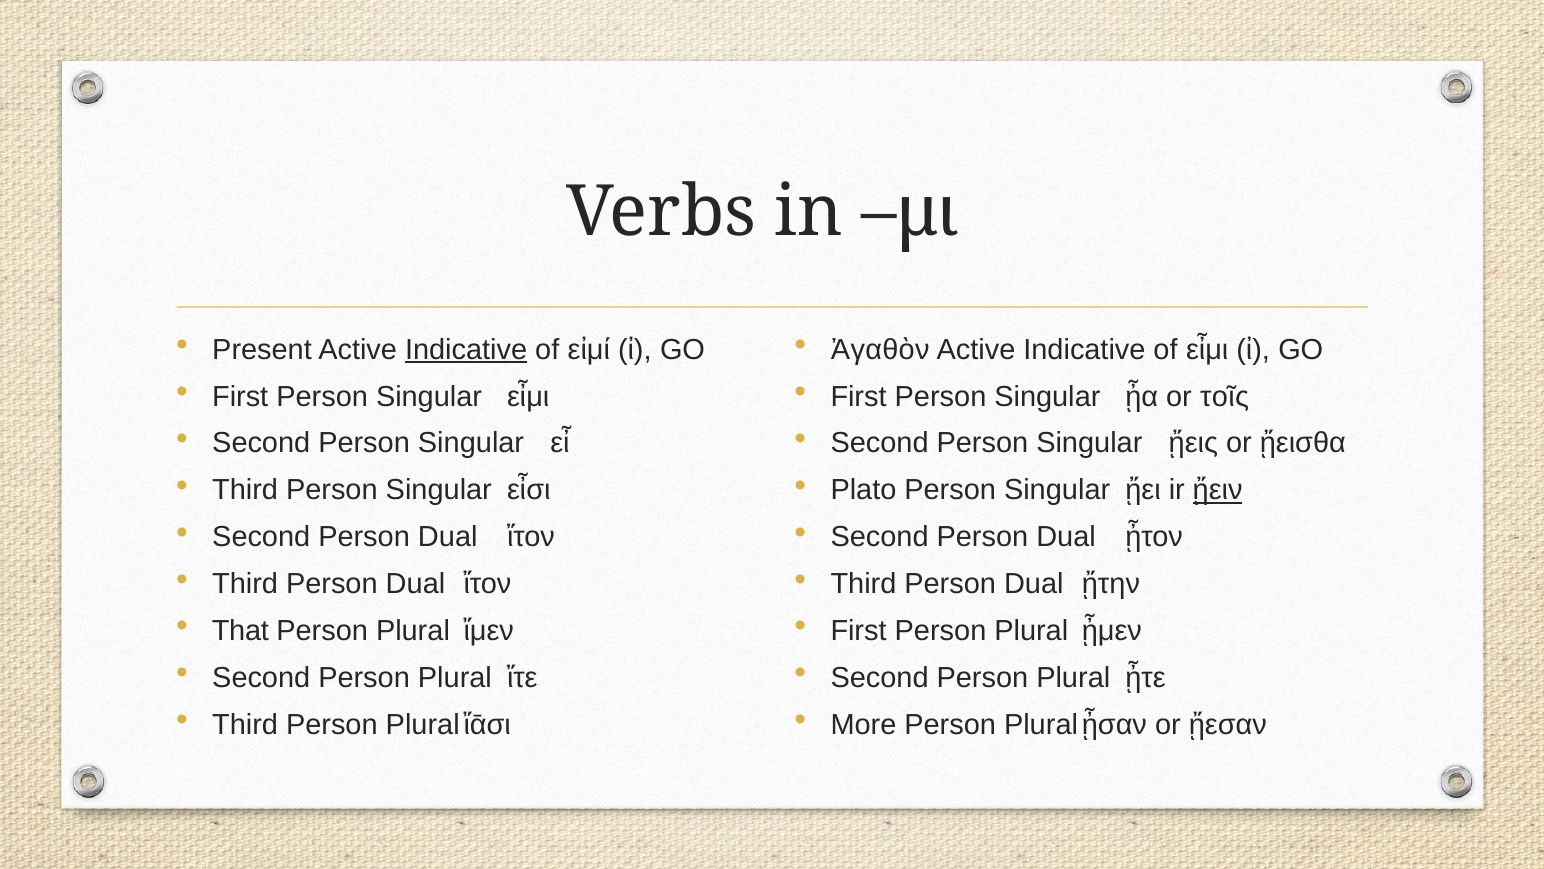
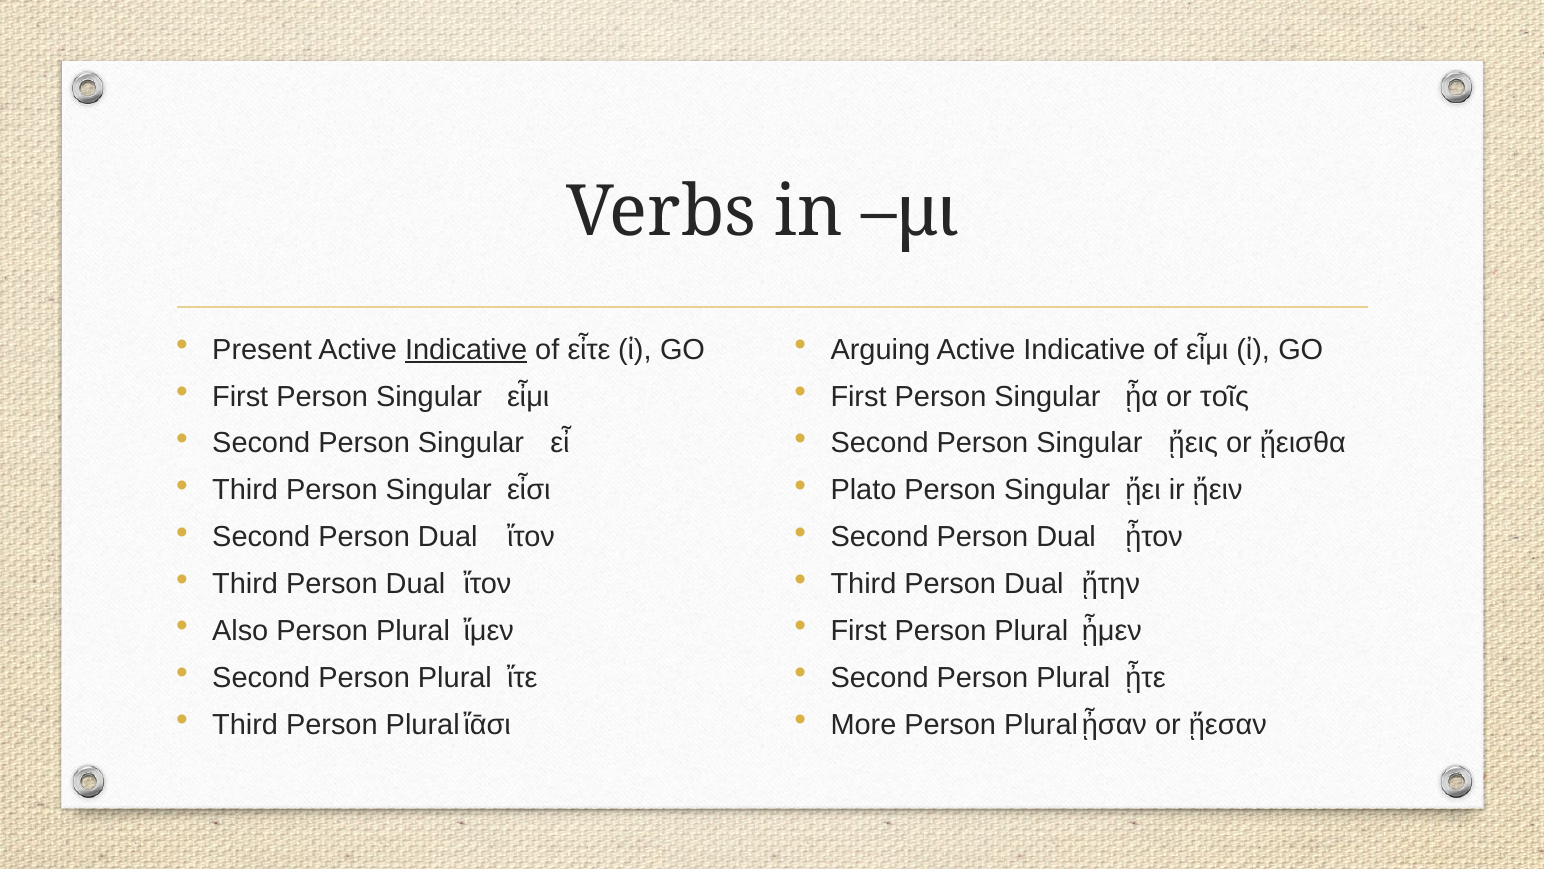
εἰμί: εἰμί -> εἶτε
Ἀγαθὸν: Ἀγαθὸν -> Arguing
ᾔειν underline: present -> none
That: That -> Also
